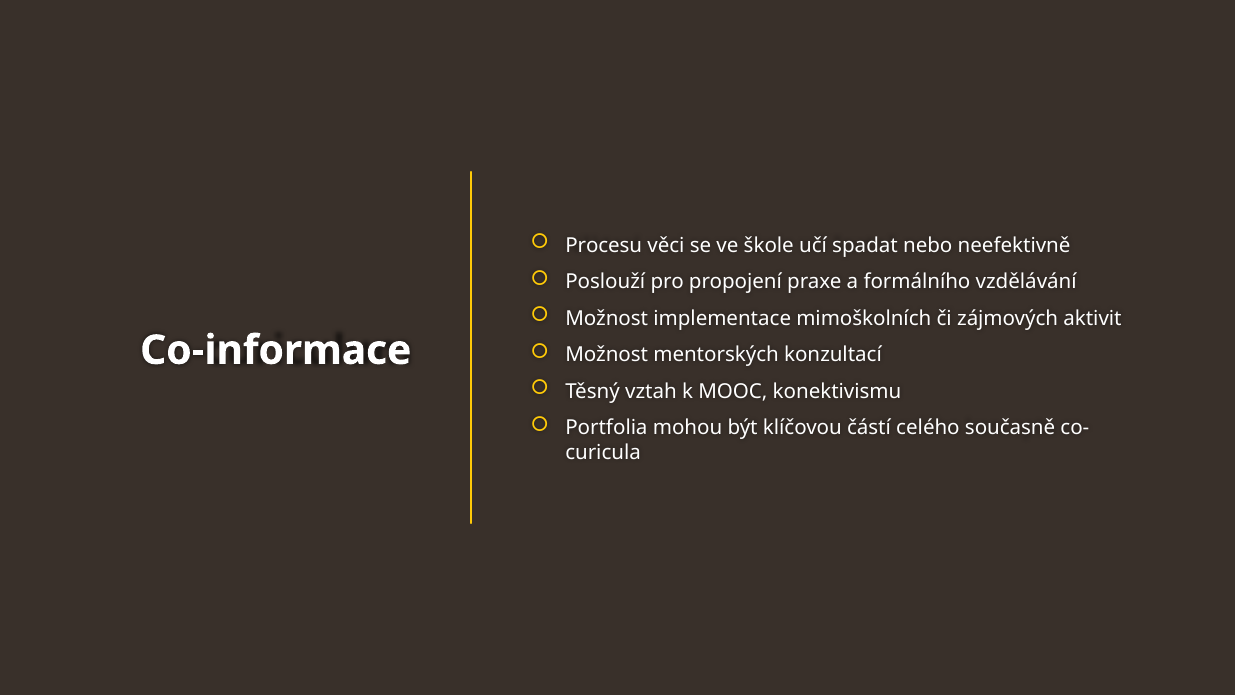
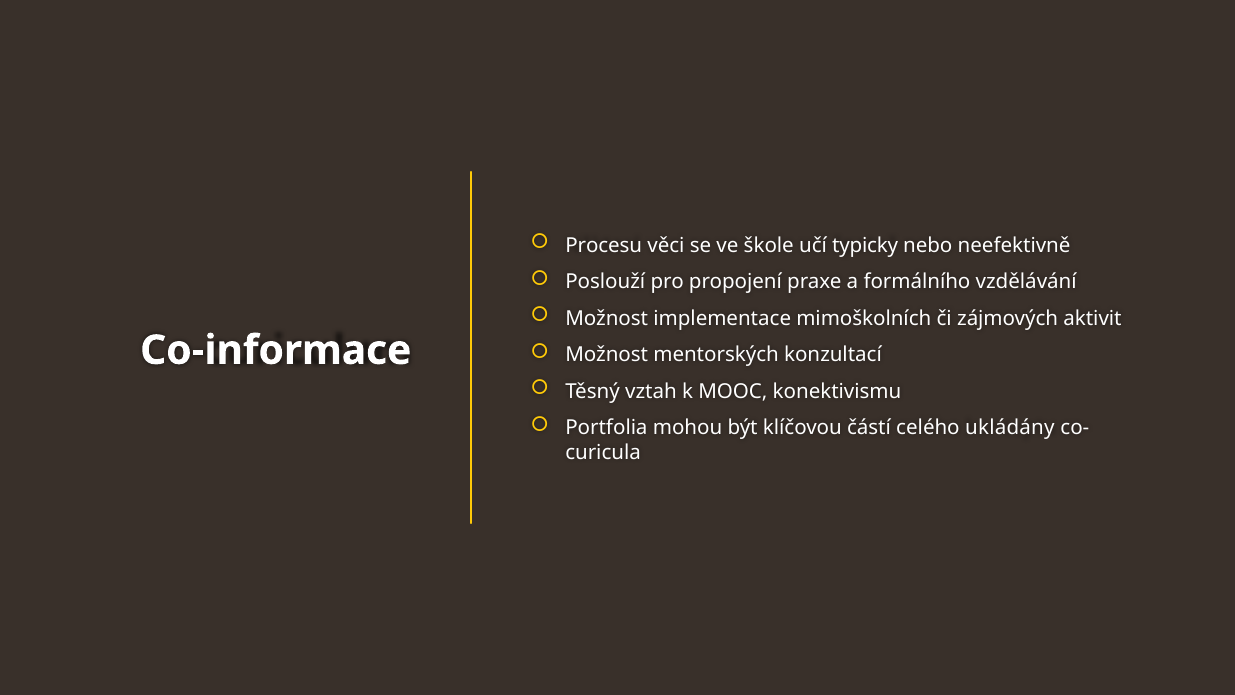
spadat: spadat -> typicky
současně: současně -> ukládány
